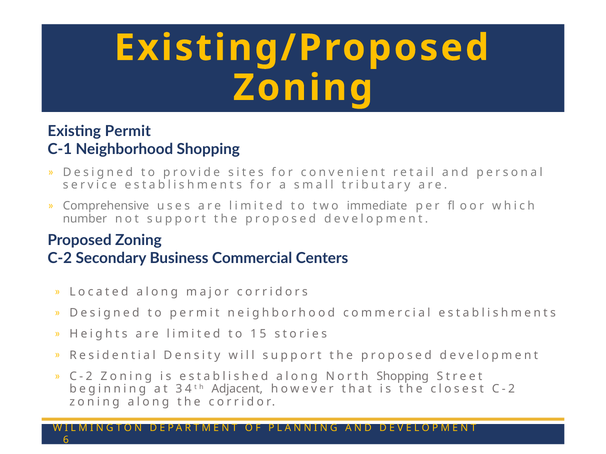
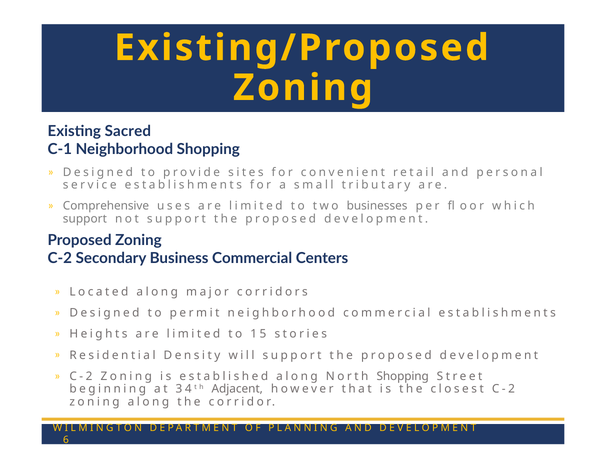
Existing Permit: Permit -> Sacred
immediate: immediate -> businesses
number at (85, 219): number -> support
